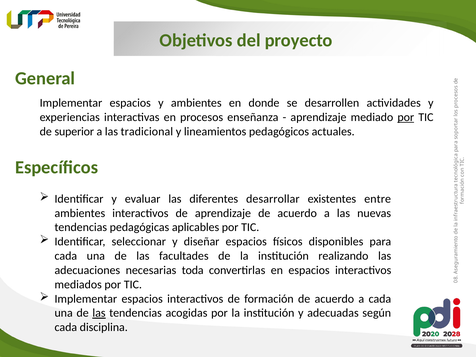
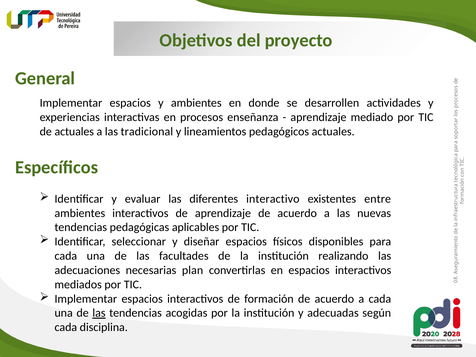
por at (406, 117) underline: present -> none
de superior: superior -> actuales
desarrollar: desarrollar -> interactivo
toda: toda -> plan
